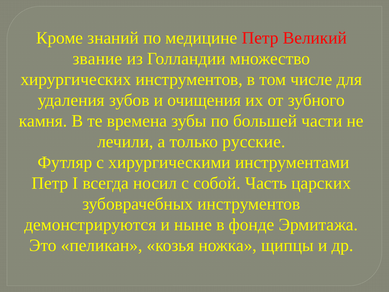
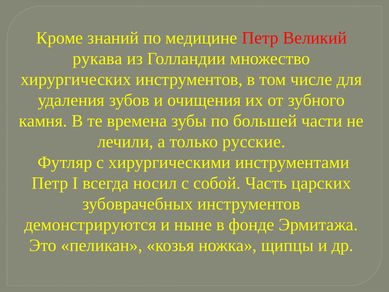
звание: звание -> рукава
